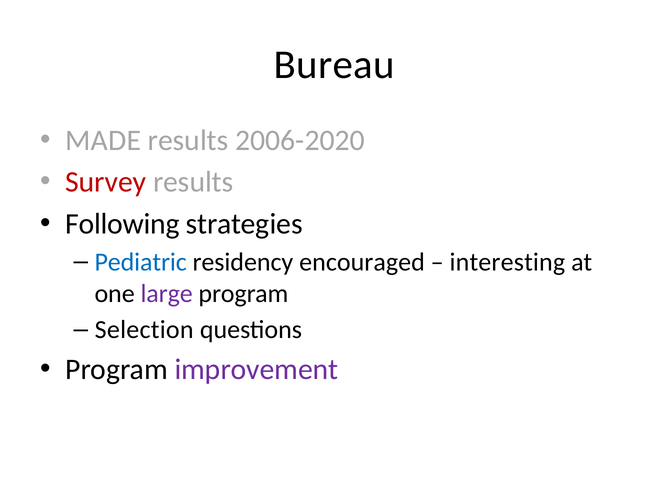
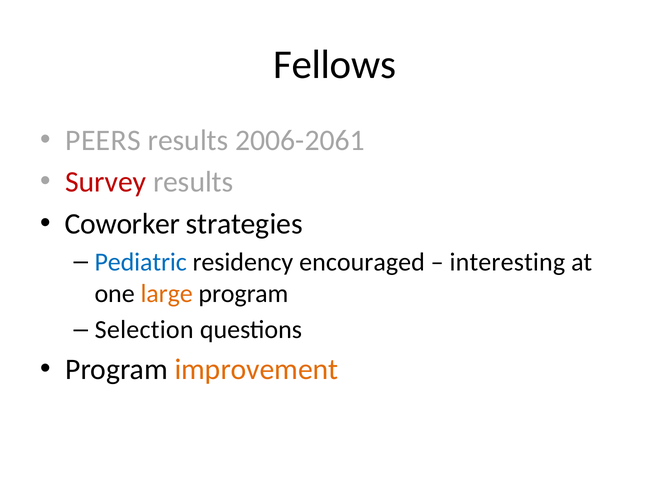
Bureau: Bureau -> Fellows
MADE: MADE -> PEERS
2006-2020: 2006-2020 -> 2006-2061
Following: Following -> Coworker
large colour: purple -> orange
improvement colour: purple -> orange
